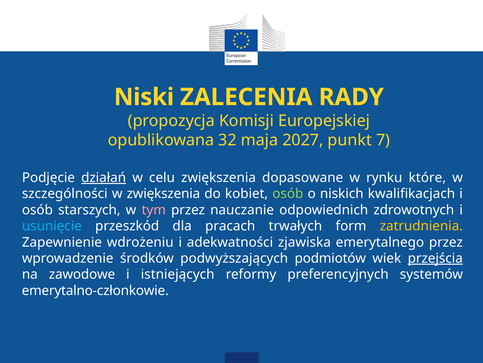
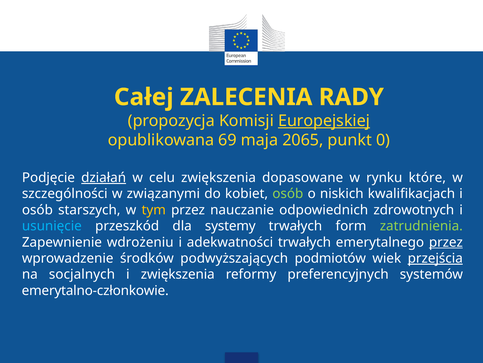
Niski: Niski -> Całej
Europejskiej underline: none -> present
32: 32 -> 69
2027: 2027 -> 2065
7: 7 -> 0
w zwiększenia: zwiększenia -> związanymi
tym colour: pink -> yellow
pracach: pracach -> systemy
zatrudnienia colour: yellow -> light green
adekwatności zjawiska: zjawiska -> trwałych
przez at (446, 242) underline: none -> present
zawodowe: zawodowe -> socjalnych
i istniejących: istniejących -> zwiększenia
